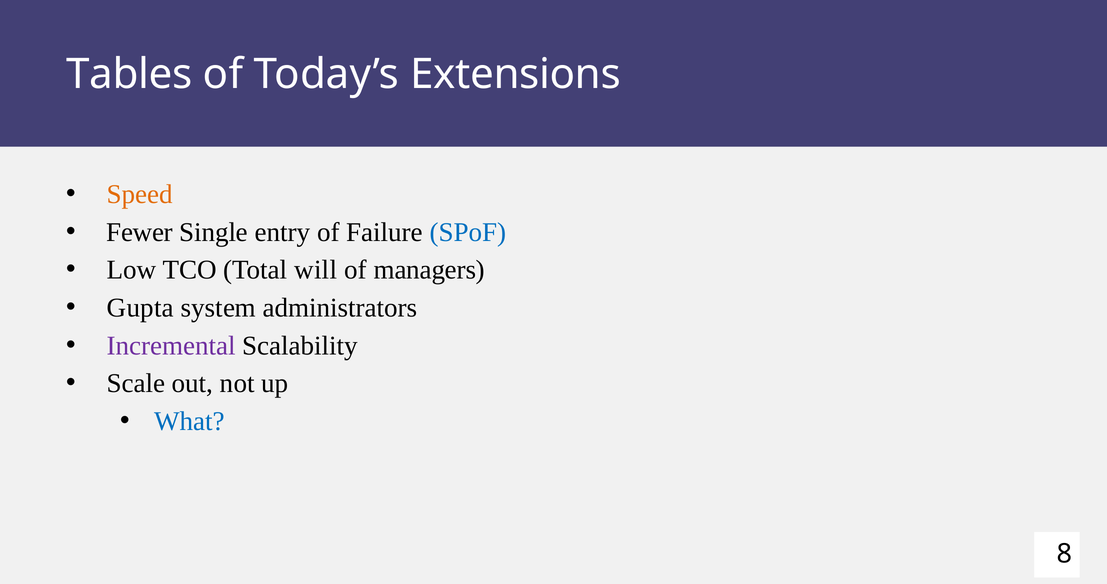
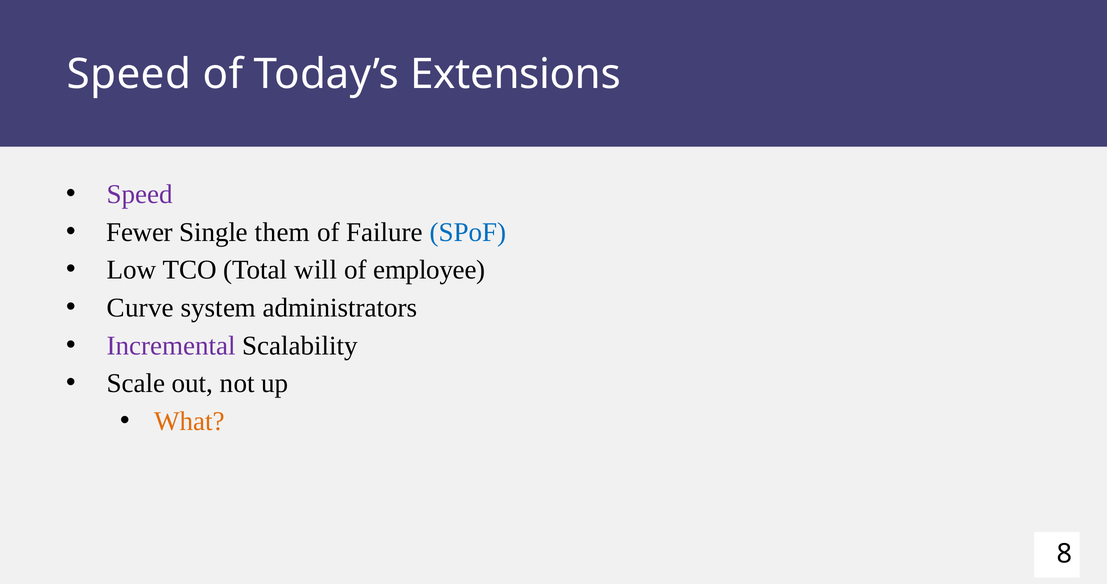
Tables at (129, 74): Tables -> Speed
Speed at (140, 195) colour: orange -> purple
entry: entry -> them
managers: managers -> employee
Gupta: Gupta -> Curve
What colour: blue -> orange
